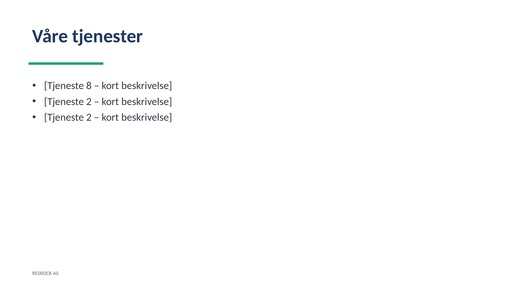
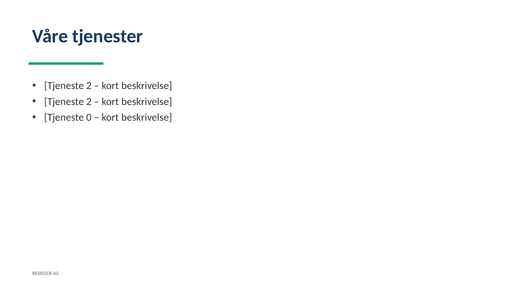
8 at (89, 86): 8 -> 2
2 at (89, 118): 2 -> 0
